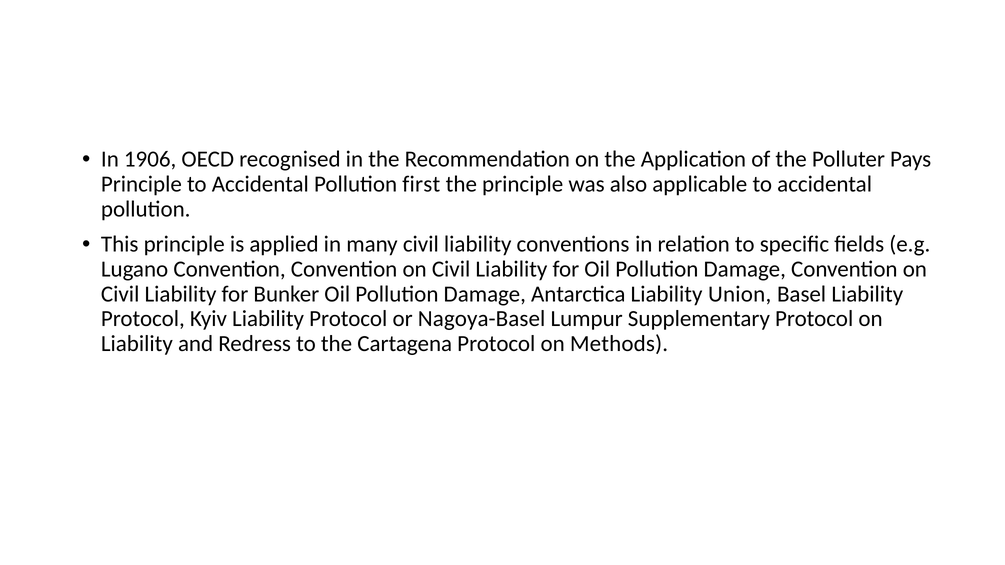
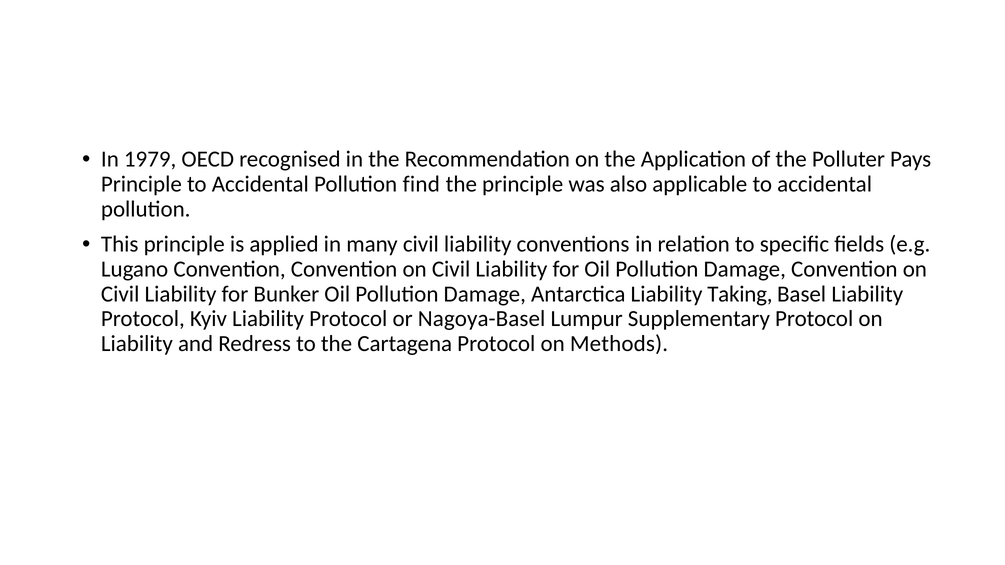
1906: 1906 -> 1979
first: first -> find
Union: Union -> Taking
